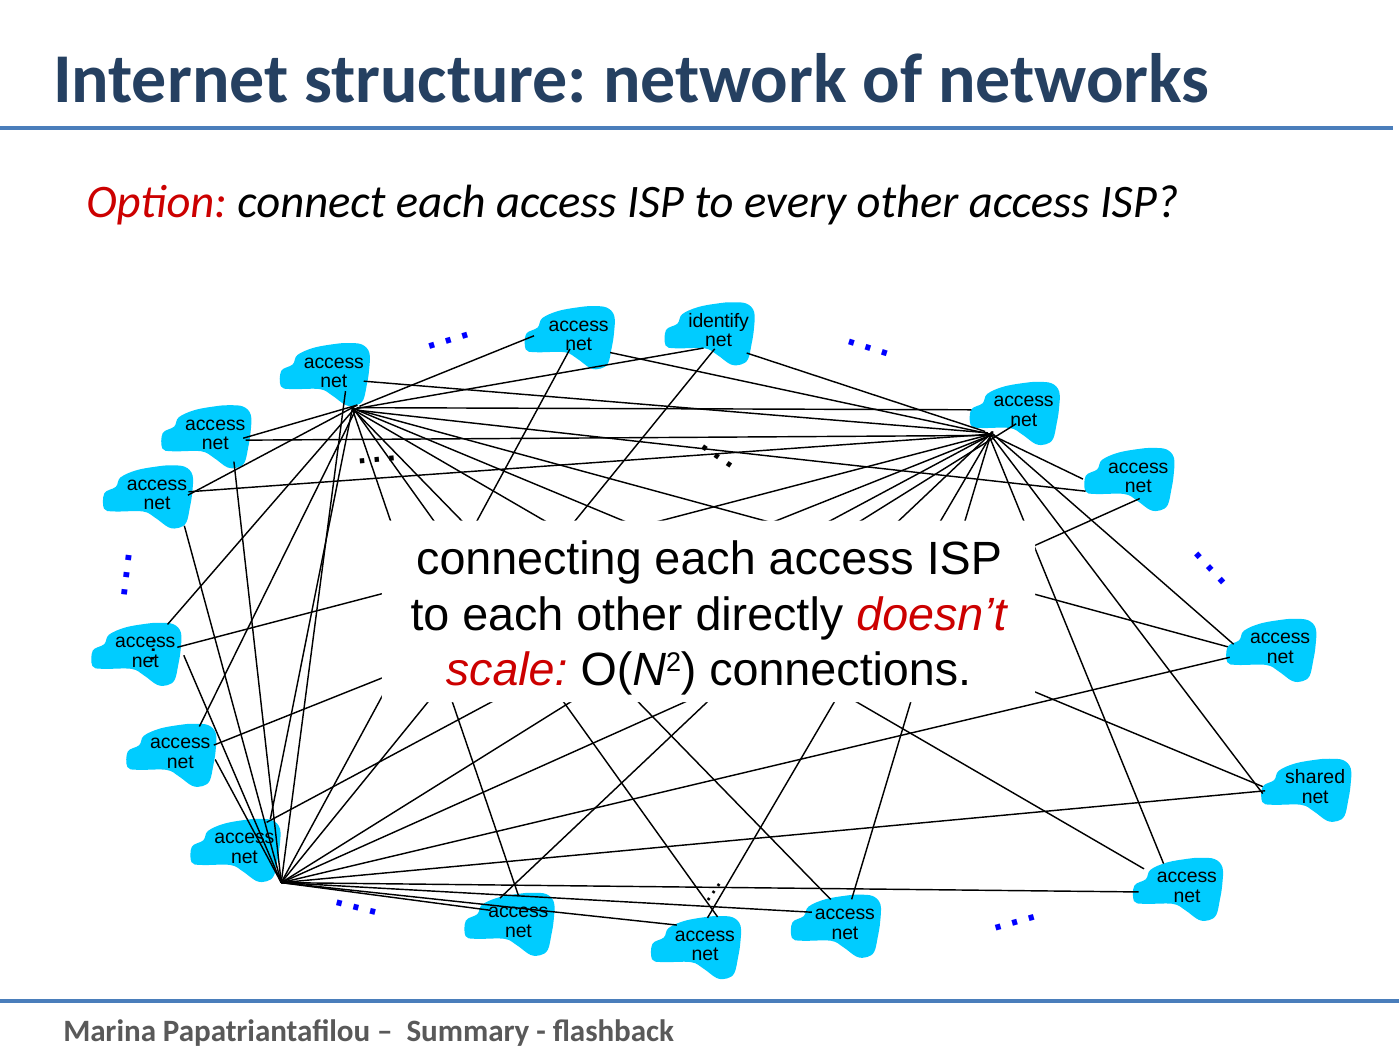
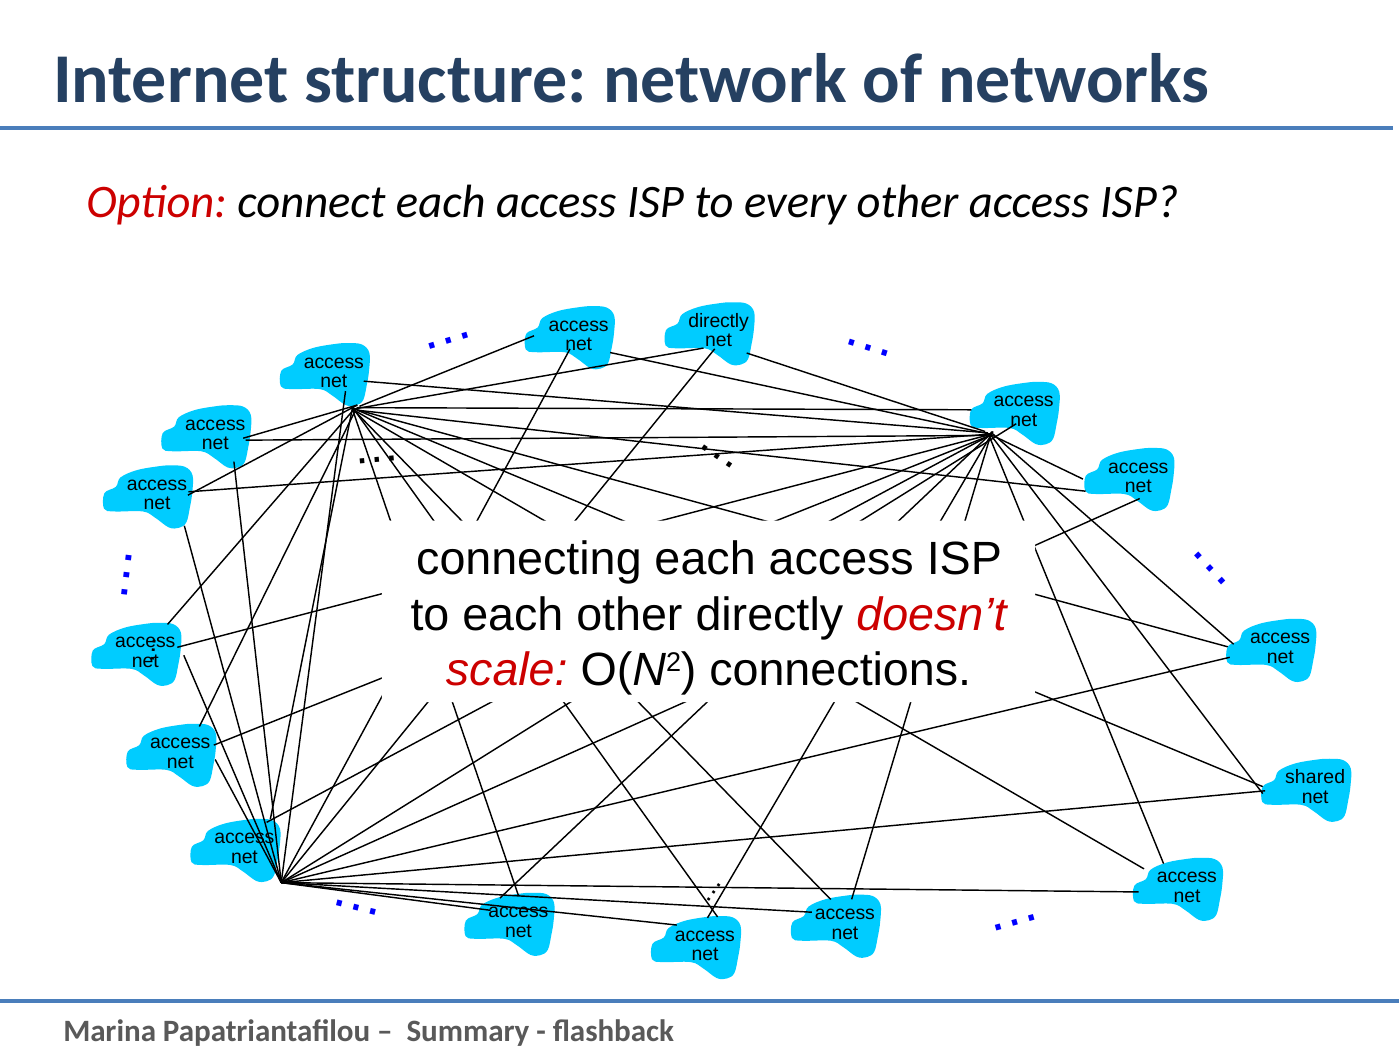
identify at (719, 321): identify -> directly
